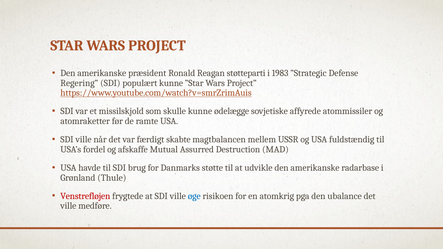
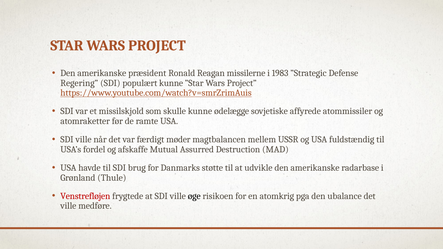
støtteparti: støtteparti -> missilerne
skabte: skabte -> møder
øge colour: blue -> black
